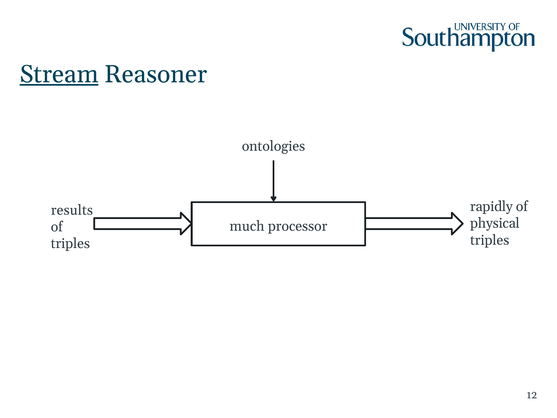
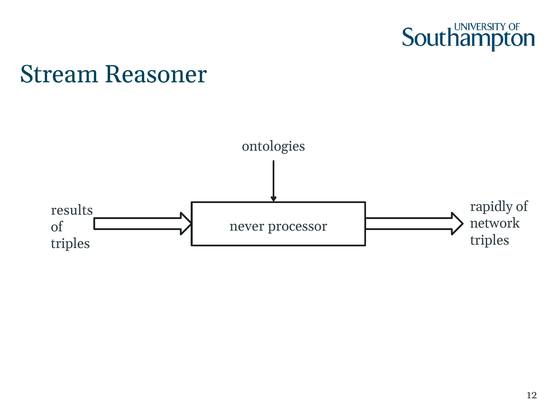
Stream underline: present -> none
physical: physical -> network
much: much -> never
